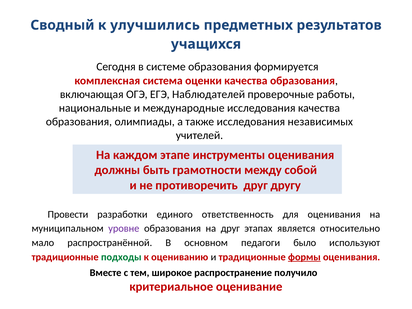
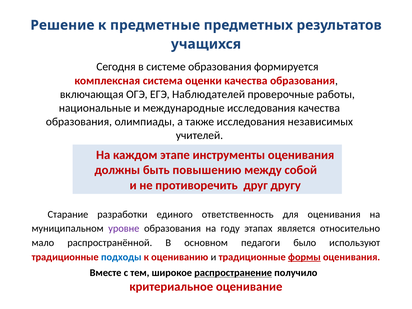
Сводный: Сводный -> Решение
улучшились: улучшились -> предметные
грамотности: грамотности -> повышению
Провести: Провести -> Старание
на друг: друг -> году
подходы colour: green -> blue
распространение underline: none -> present
